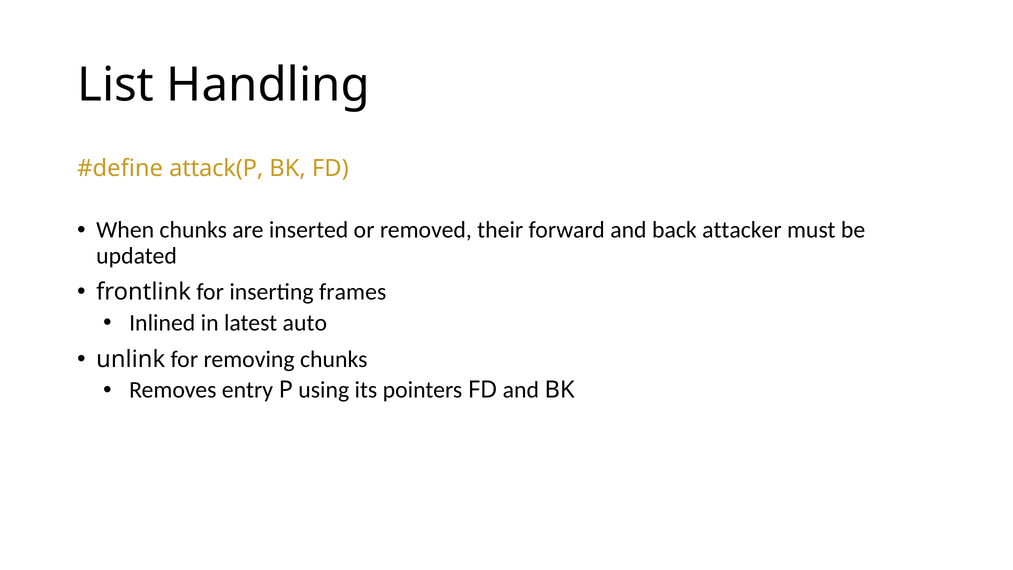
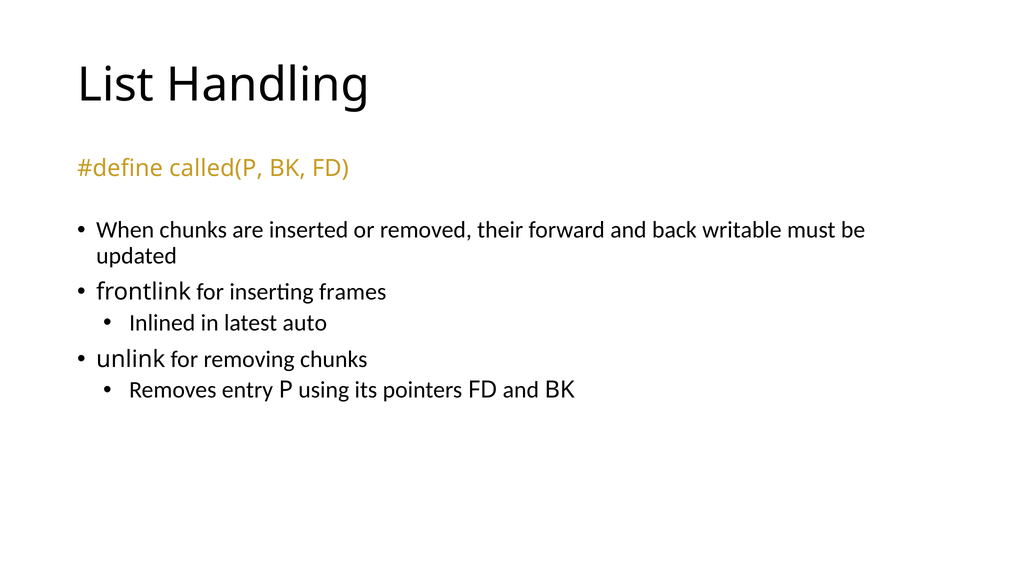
attack(P: attack(P -> called(P
attacker: attacker -> writable
